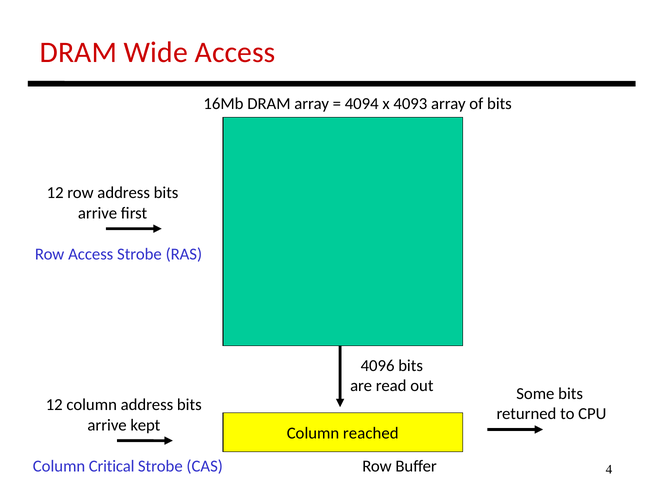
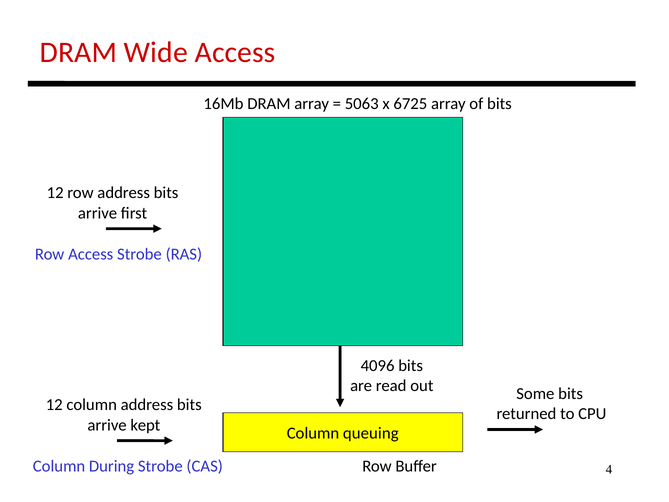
4094: 4094 -> 5063
4093: 4093 -> 6725
reached: reached -> queuing
Critical: Critical -> During
